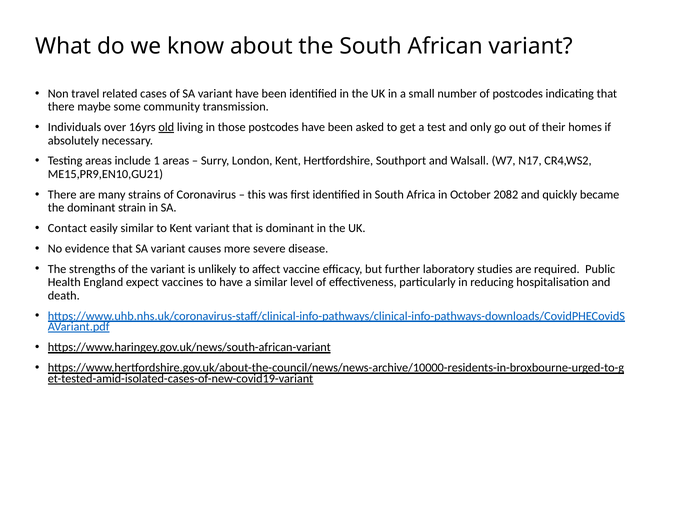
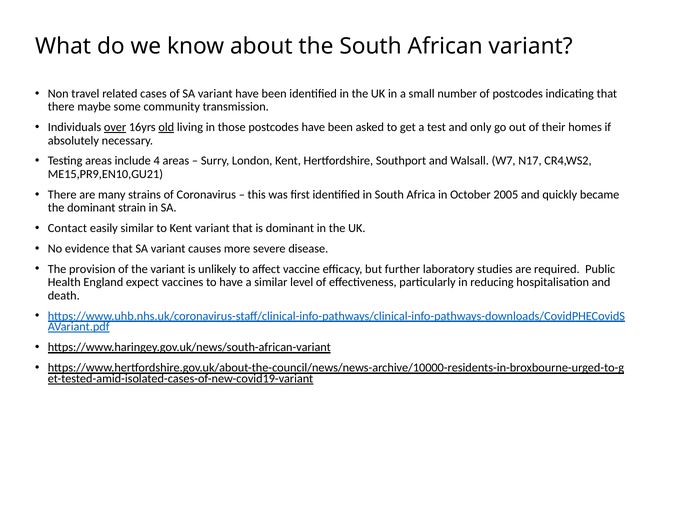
over underline: none -> present
1: 1 -> 4
2082: 2082 -> 2005
strengths: strengths -> provision
